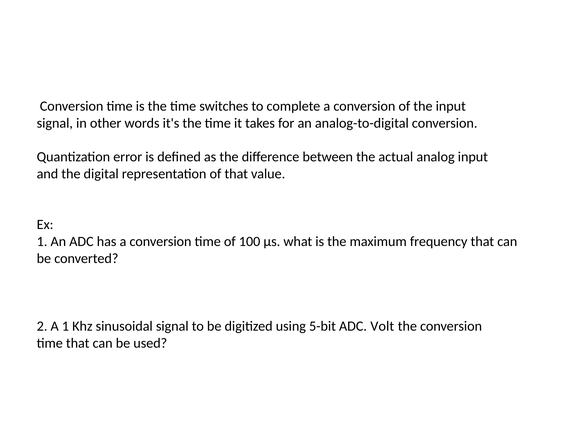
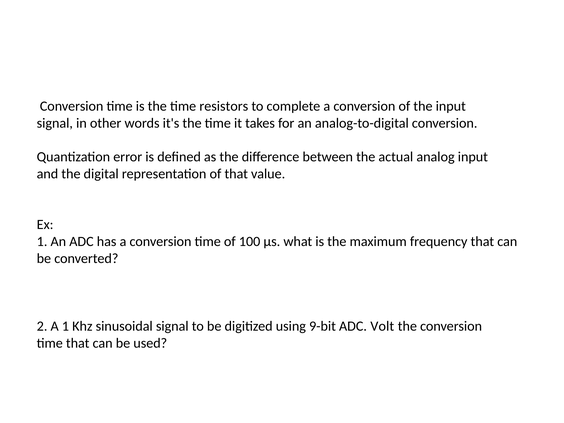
switches: switches -> resistors
5-bit: 5-bit -> 9-bit
